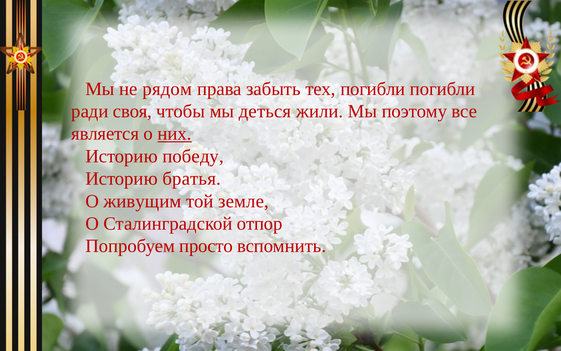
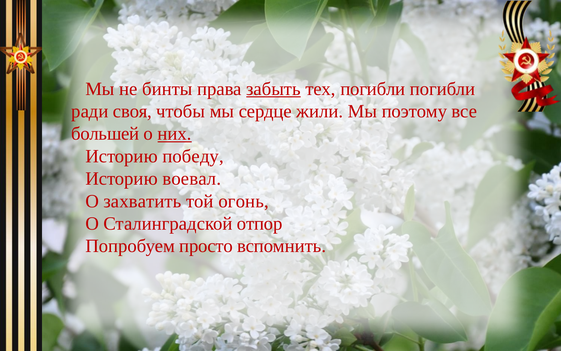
рядом: рядом -> бинты
забыть underline: none -> present
деться: деться -> сердце
является: является -> большей
братья: братья -> воевал
живущим: живущим -> захватить
земле: земле -> огонь
